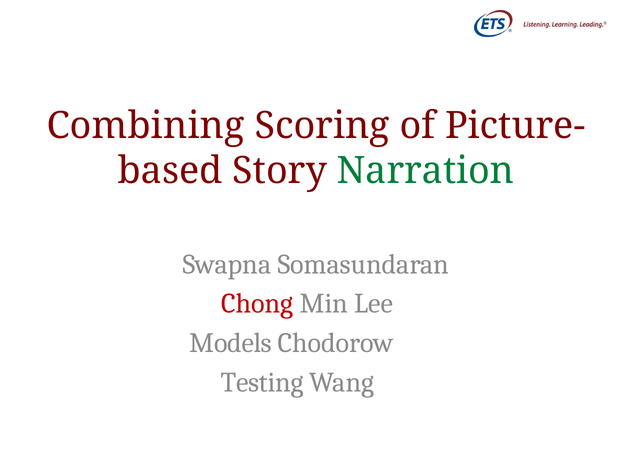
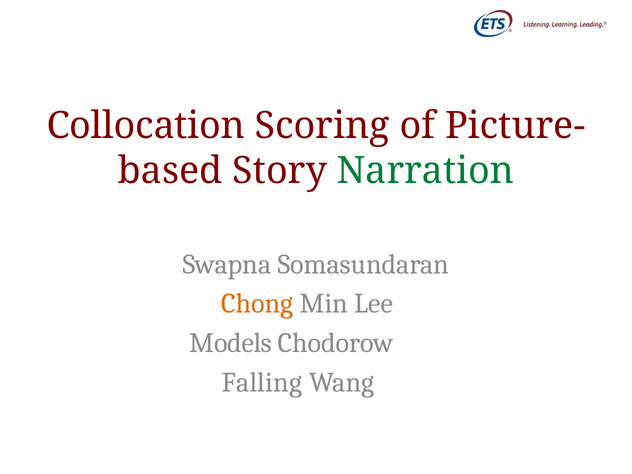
Combining: Combining -> Collocation
Chong colour: red -> orange
Testing: Testing -> Falling
